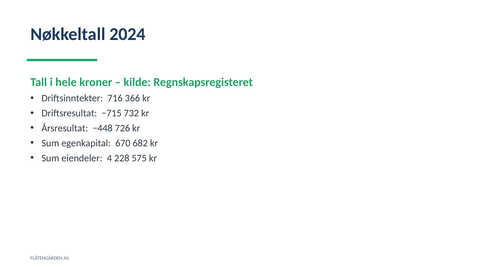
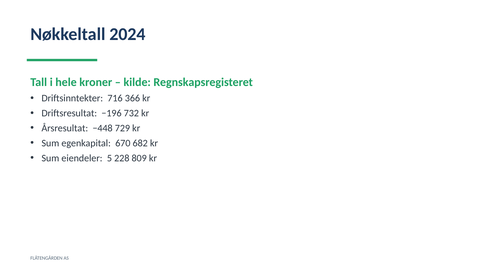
−715: −715 -> −196
726: 726 -> 729
4: 4 -> 5
575: 575 -> 809
